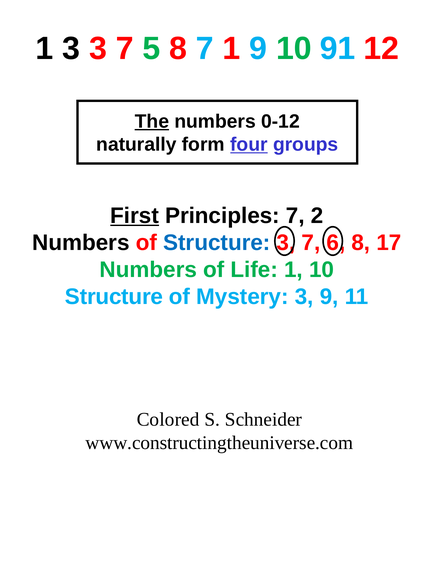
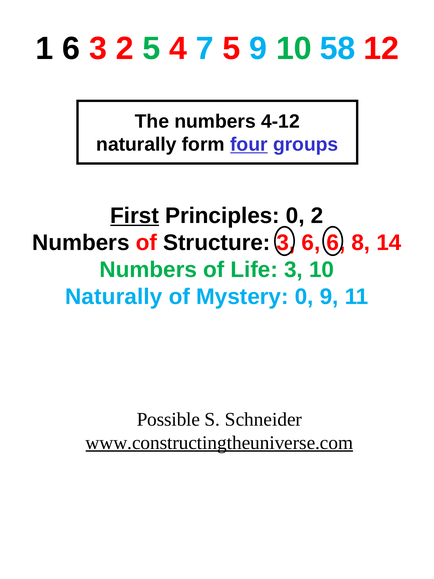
1 3: 3 -> 6
7 at (125, 48): 7 -> 2
5 8: 8 -> 4
7 1: 1 -> 5
91: 91 -> 58
The underline: present -> none
0-12: 0-12 -> 4-12
Principles 7: 7 -> 0
Structure at (217, 243) colour: blue -> black
7 at (311, 243): 7 -> 6
17: 17 -> 14
Life 1: 1 -> 3
Structure at (114, 297): Structure -> Naturally
Mystery 3: 3 -> 0
Colored: Colored -> Possible
www.constructingtheuniverse.com underline: none -> present
